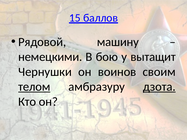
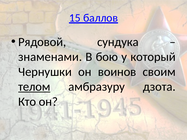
машину: машину -> сундука
немецкими: немецкими -> знаменами
вытащит: вытащит -> который
дзота underline: present -> none
